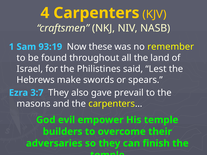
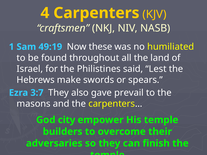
93:19: 93:19 -> 49:19
remember: remember -> humiliated
evil: evil -> city
